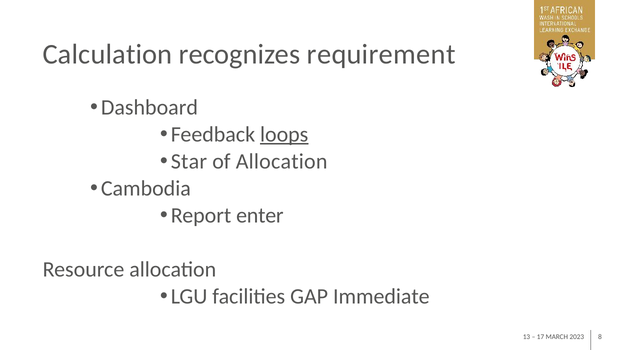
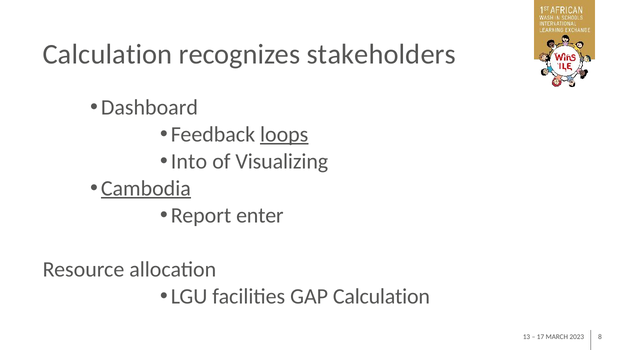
requirement: requirement -> stakeholders
Star: Star -> Into
of Allocation: Allocation -> Visualizing
Cambodia underline: none -> present
GAP Immediate: Immediate -> Calculation
